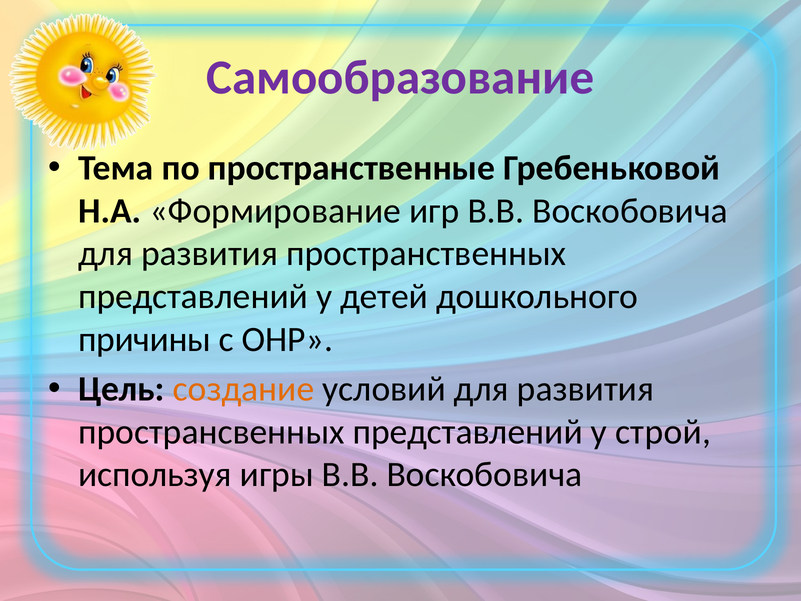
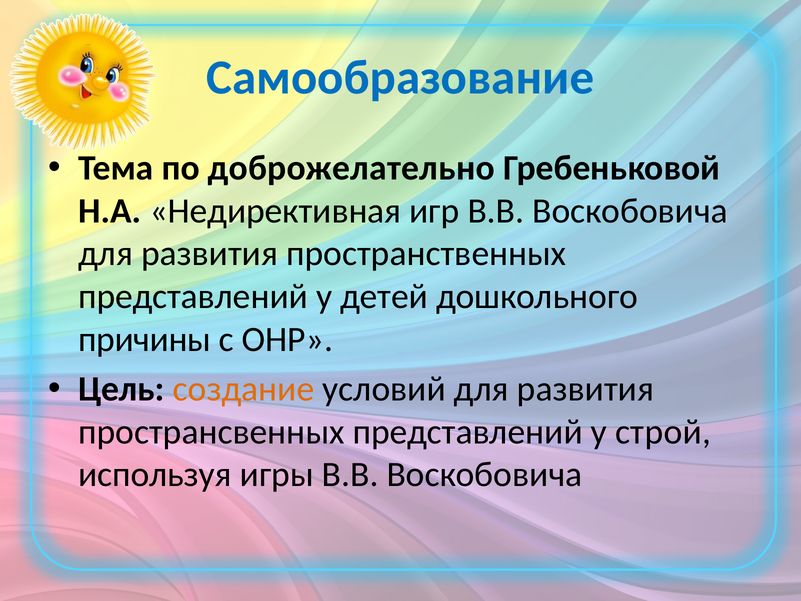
Самообразование colour: purple -> blue
пространственные: пространственные -> доброжелательно
Формирование: Формирование -> Недирективная
